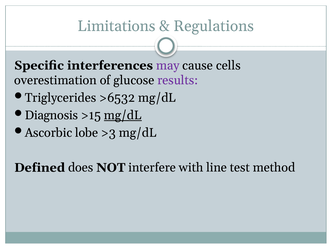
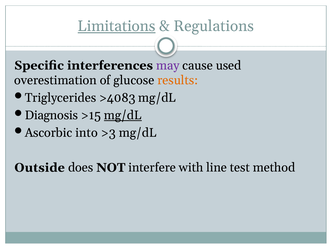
Limitations underline: none -> present
cells: cells -> used
results colour: purple -> orange
>6532: >6532 -> >4083
lobe: lobe -> into
Defined: Defined -> Outside
